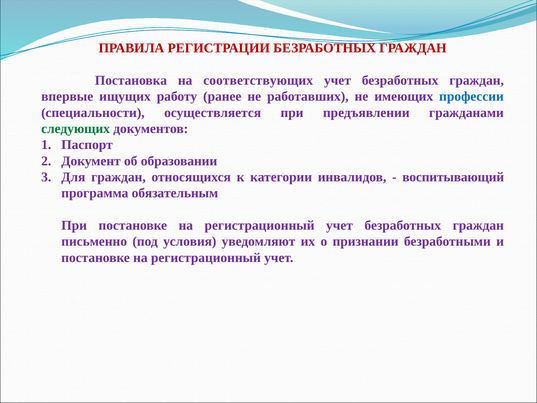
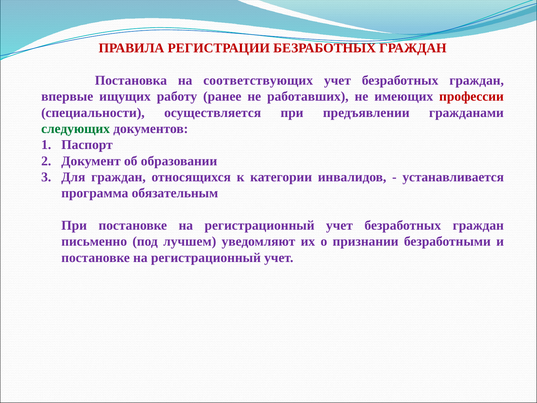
профессии colour: blue -> red
воспитывающий: воспитывающий -> устанавливается
условия: условия -> лучшем
